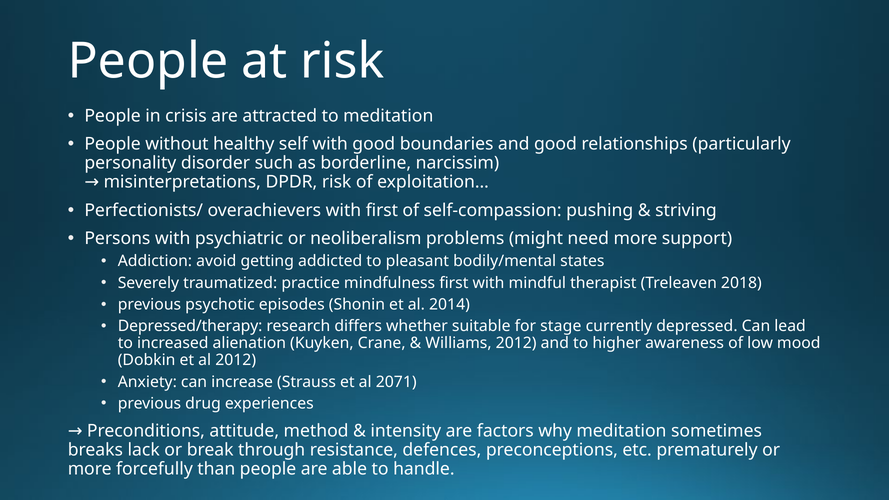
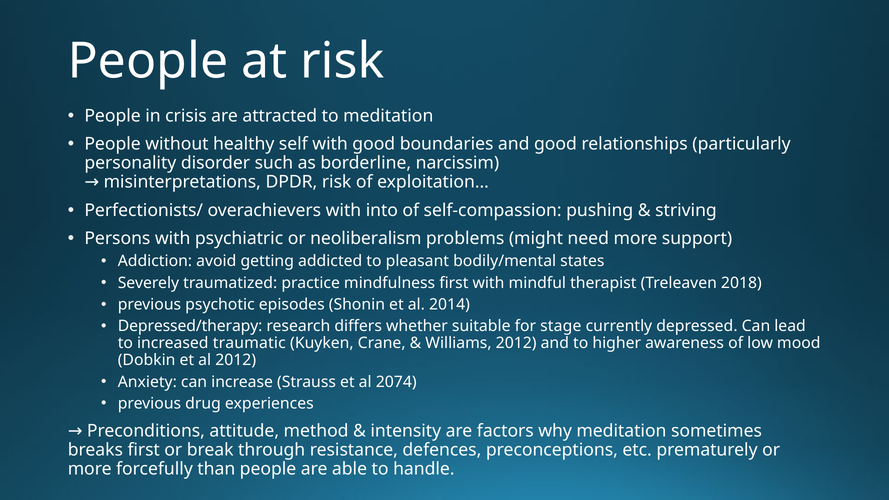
with first: first -> into
alienation: alienation -> traumatic
2071: 2071 -> 2074
breaks lack: lack -> first
